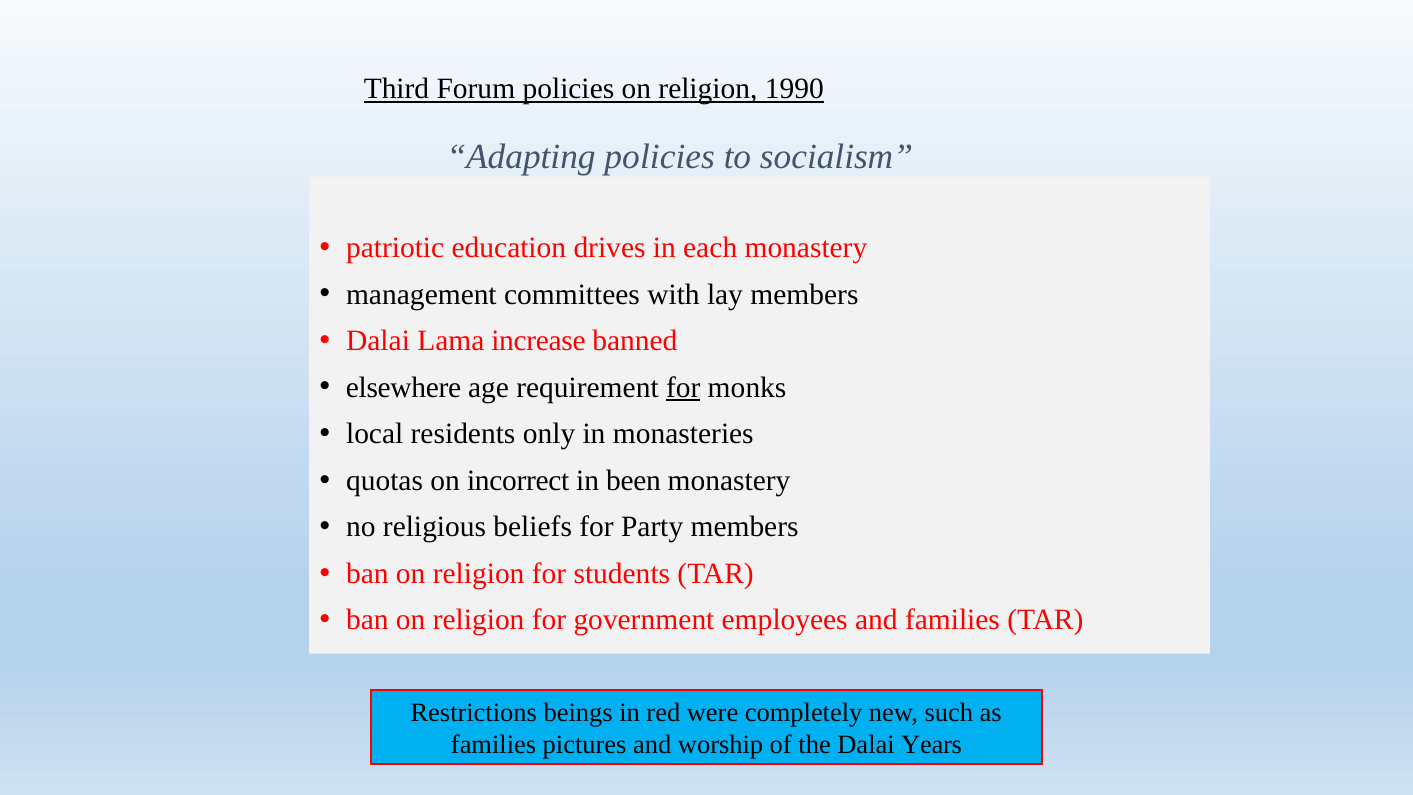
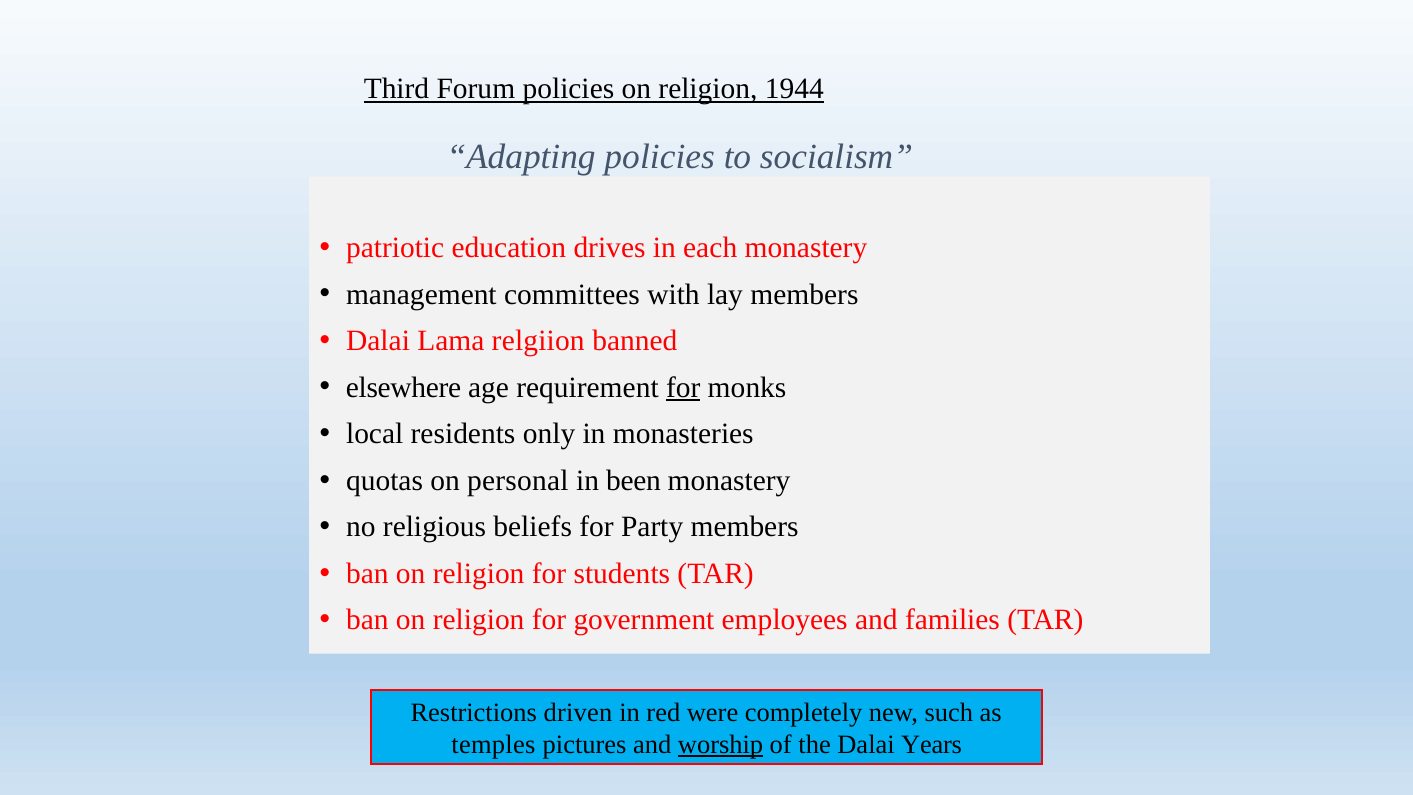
1990: 1990 -> 1944
increase: increase -> relgiion
incorrect: incorrect -> personal
beings: beings -> driven
families at (494, 745): families -> temples
worship underline: none -> present
